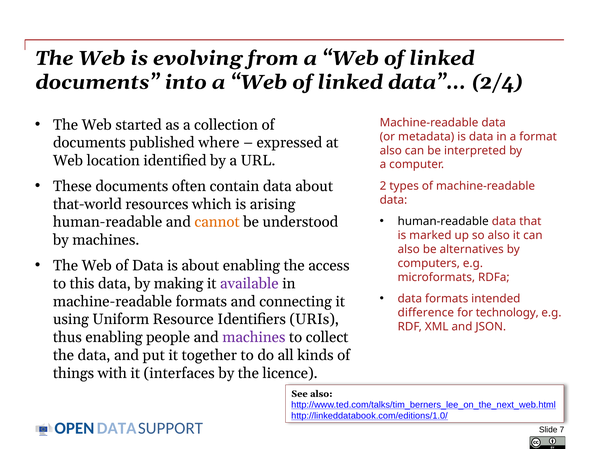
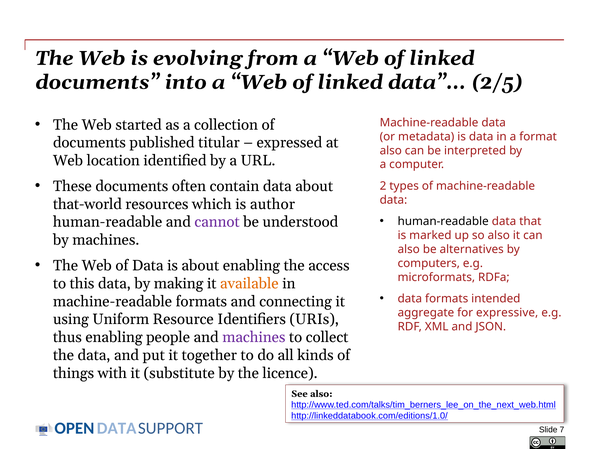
2/4: 2/4 -> 2/5
where: where -> titular
arising: arising -> author
cannot colour: orange -> purple
available colour: purple -> orange
difference: difference -> aggregate
technology: technology -> expressive
interfaces: interfaces -> substitute
